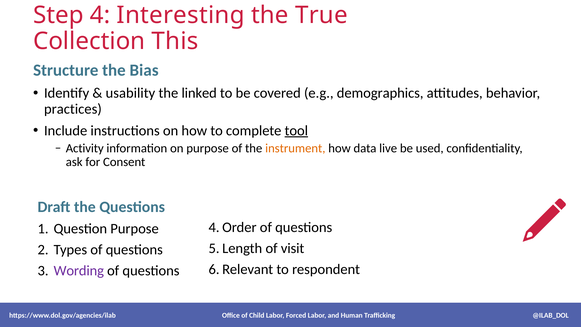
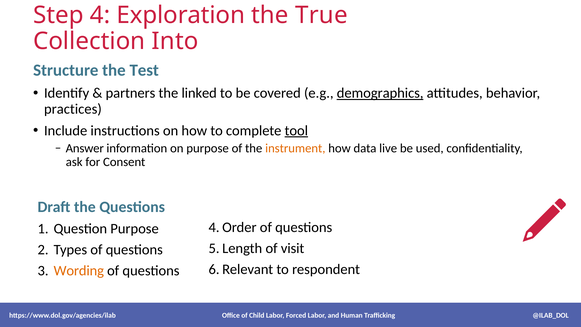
Interesting: Interesting -> Exploration
This: This -> Into
Bias: Bias -> Test
usability: usability -> partners
demographics underline: none -> present
Activity: Activity -> Answer
Wording colour: purple -> orange
